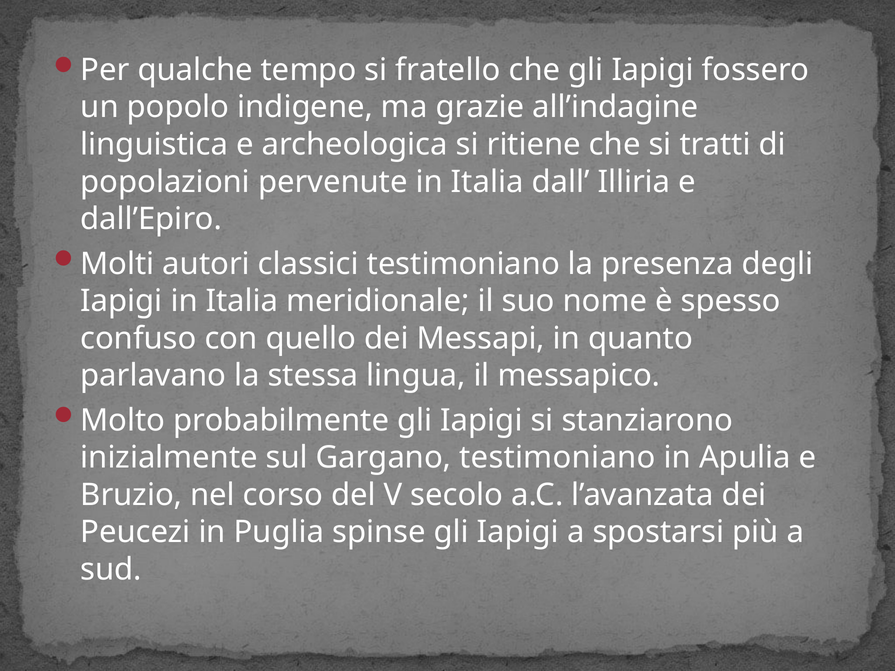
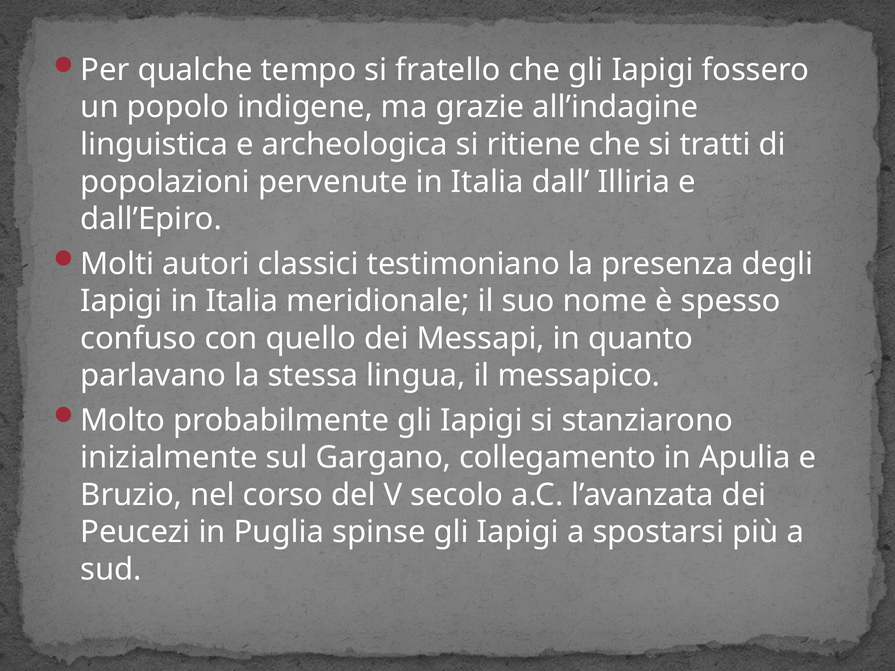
Gargano testimoniano: testimoniano -> collegamento
